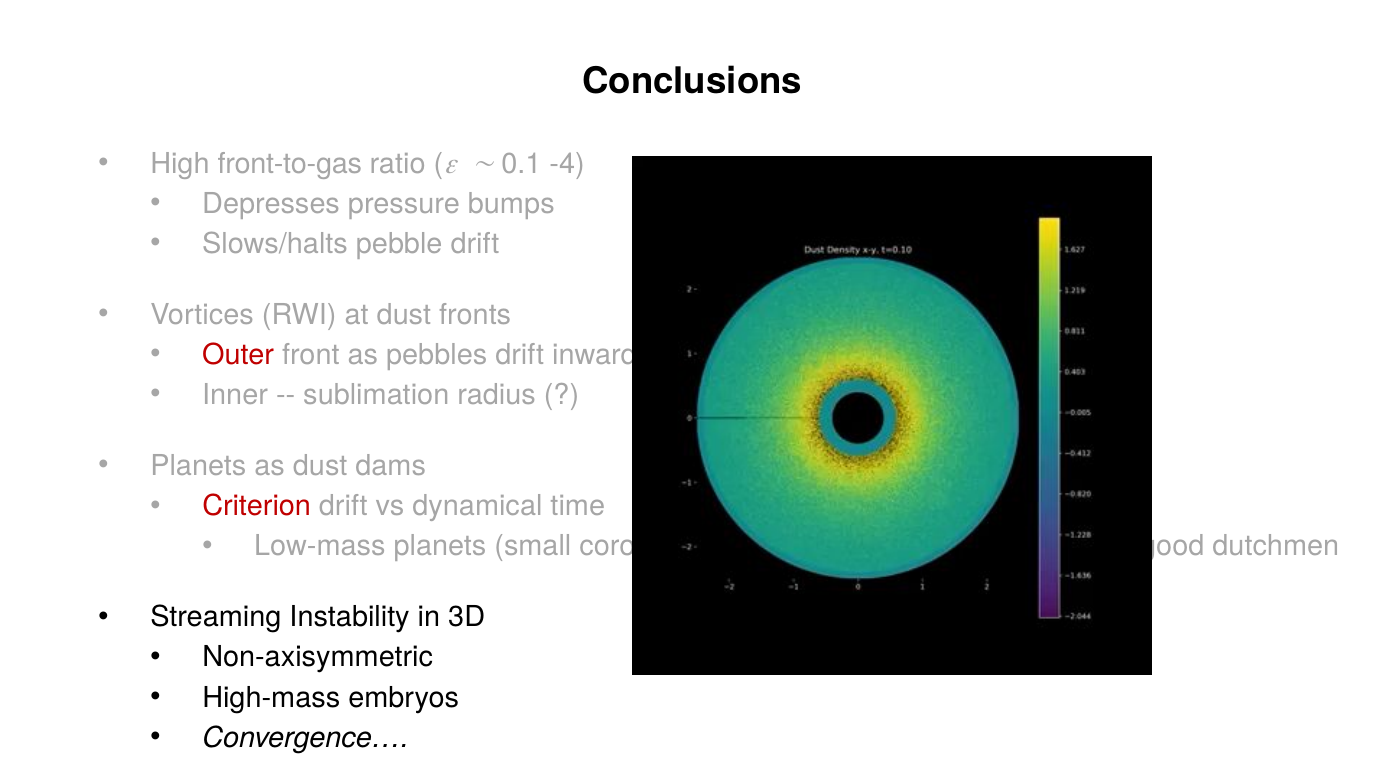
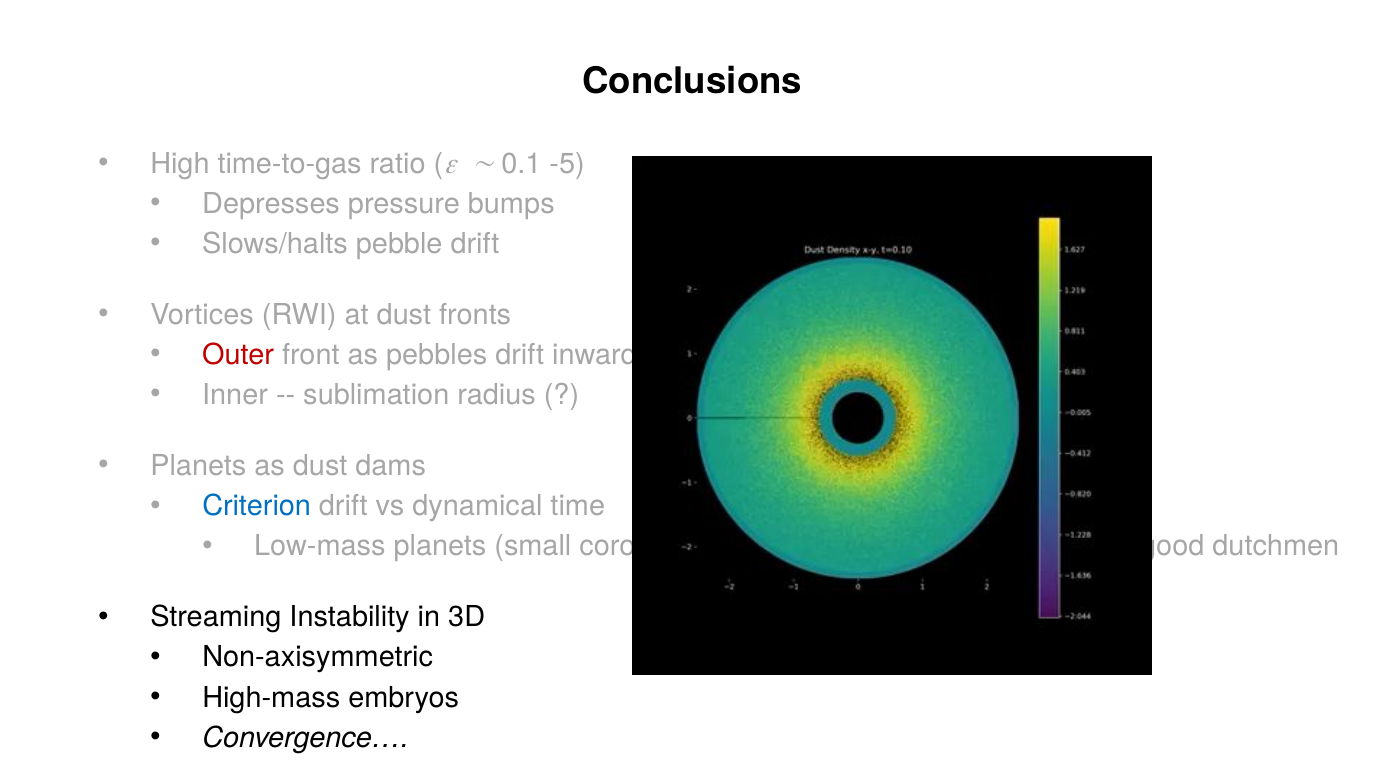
front-to-gas: front-to-gas -> time-to-gas
-4: -4 -> -5
Criterion colour: red -> blue
